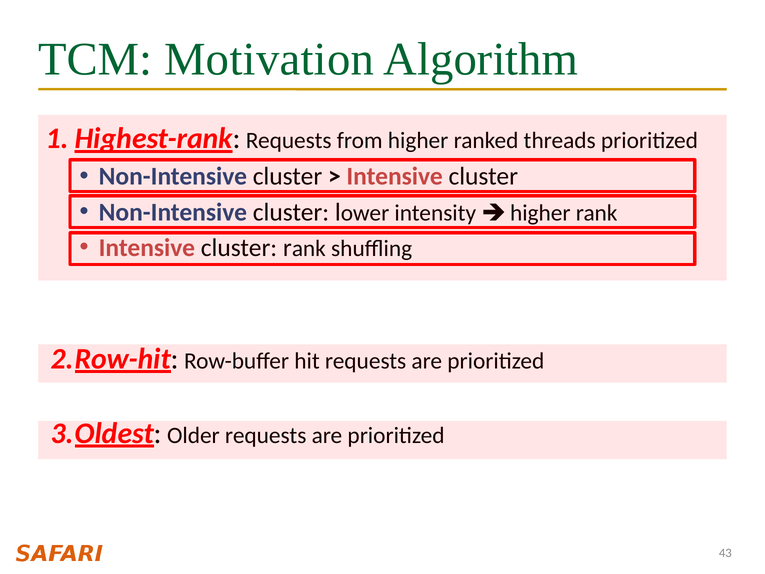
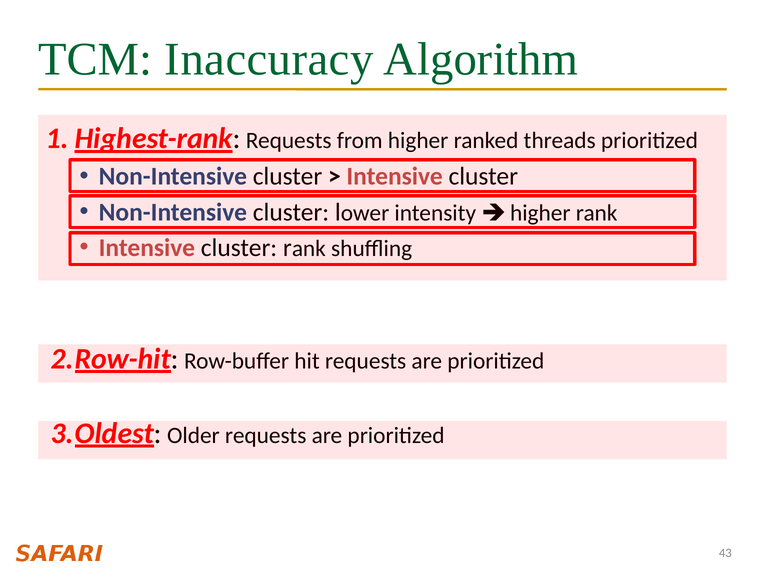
Motivation: Motivation -> Inaccuracy
